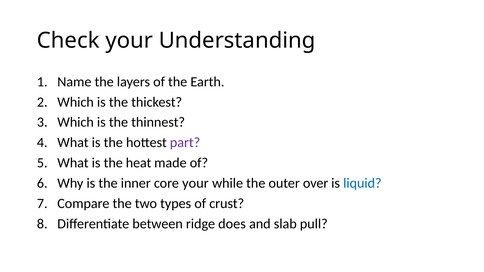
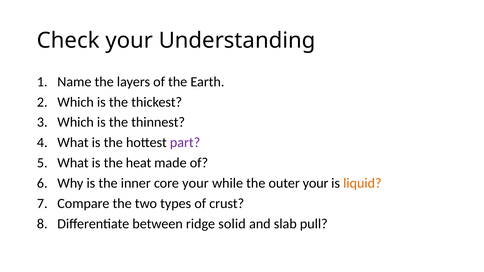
outer over: over -> your
liquid colour: blue -> orange
does: does -> solid
